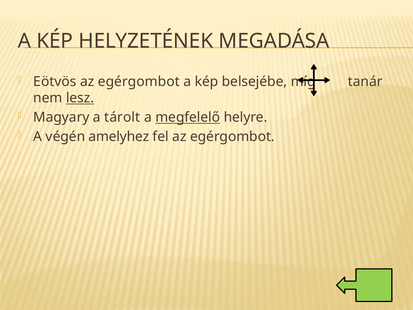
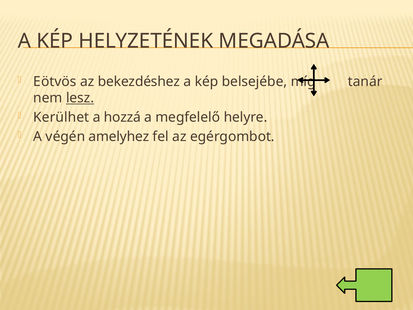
egérgombot at (139, 81): egérgombot -> bekezdéshez
Magyary: Magyary -> Kerülhet
tárolt: tárolt -> hozzá
megfelelő underline: present -> none
